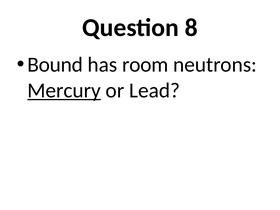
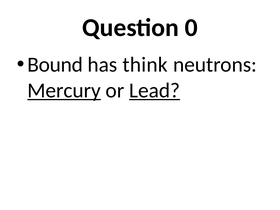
8: 8 -> 0
room: room -> think
Lead underline: none -> present
